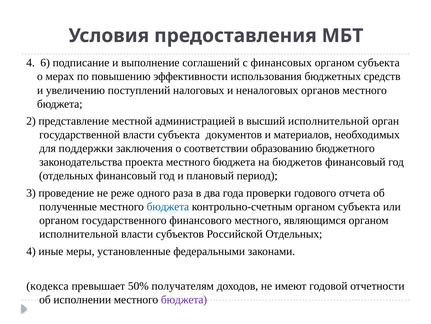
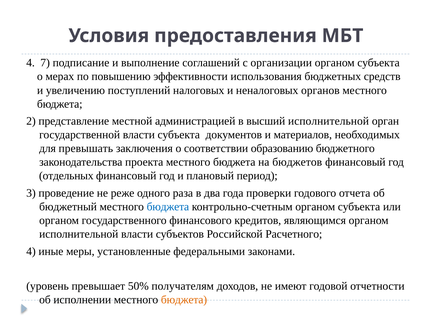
6: 6 -> 7
финансовых: финансовых -> организации
поддержки: поддержки -> превышать
полученные: полученные -> бюджетный
финансового местного: местного -> кредитов
Российской Отдельных: Отдельных -> Расчетного
кодекса: кодекса -> уровень
бюджета at (184, 299) colour: purple -> orange
